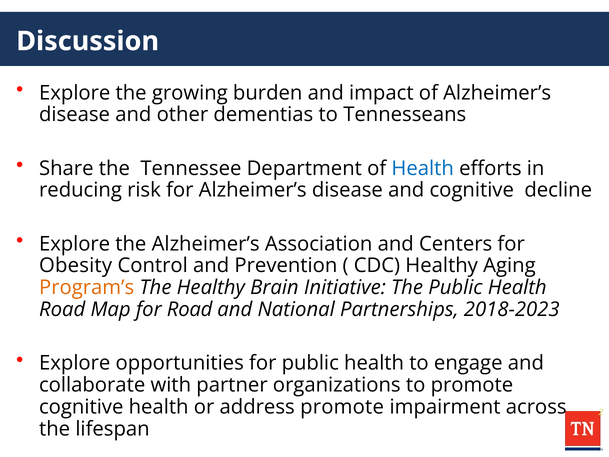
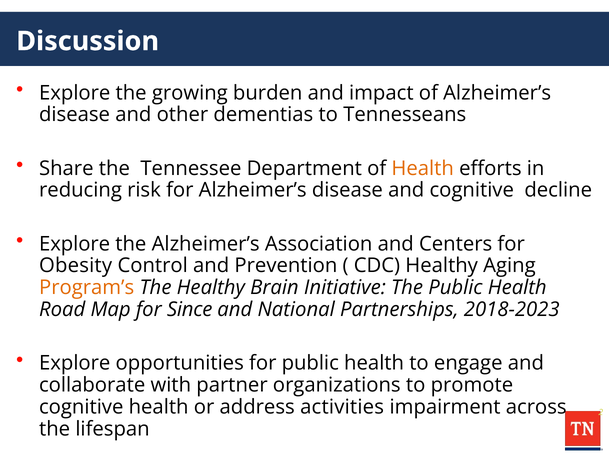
Health at (423, 168) colour: blue -> orange
for Road: Road -> Since
address promote: promote -> activities
